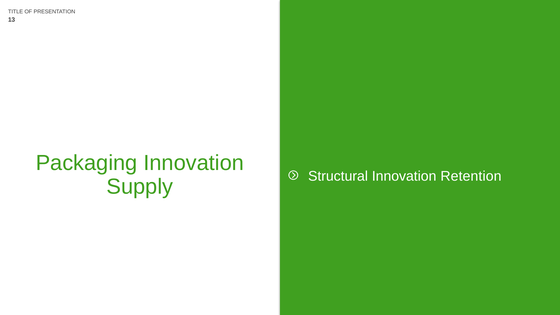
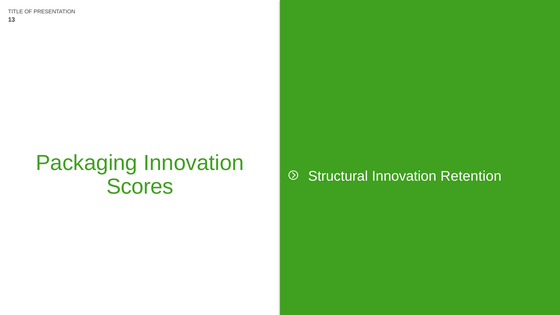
Supply: Supply -> Scores
